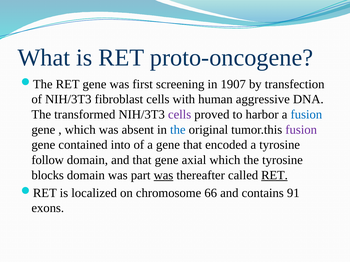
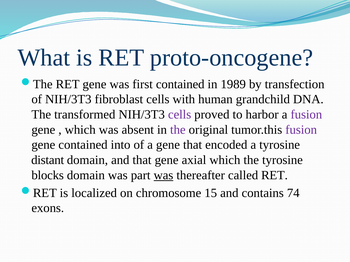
first screening: screening -> contained
1907: 1907 -> 1989
aggressive: aggressive -> grandchild
fusion at (306, 115) colour: blue -> purple
the at (178, 130) colour: blue -> purple
follow: follow -> distant
RET at (274, 175) underline: present -> none
66: 66 -> 15
91: 91 -> 74
